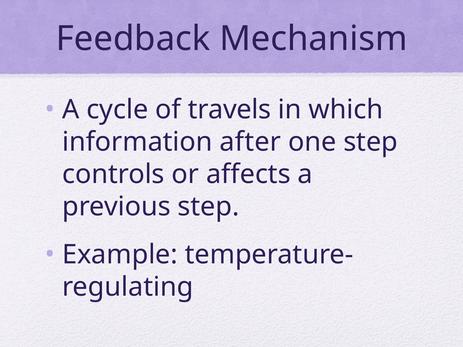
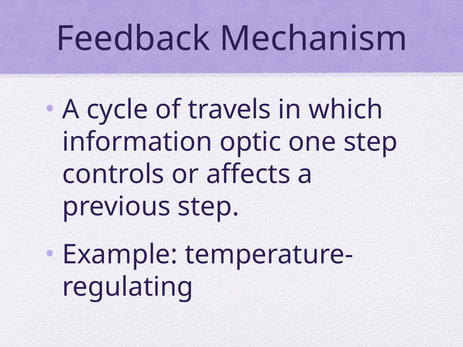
after: after -> optic
